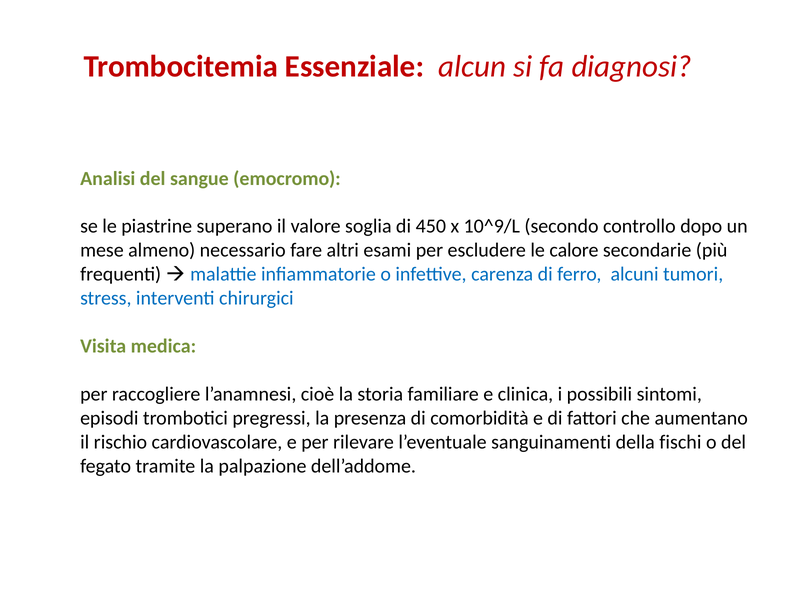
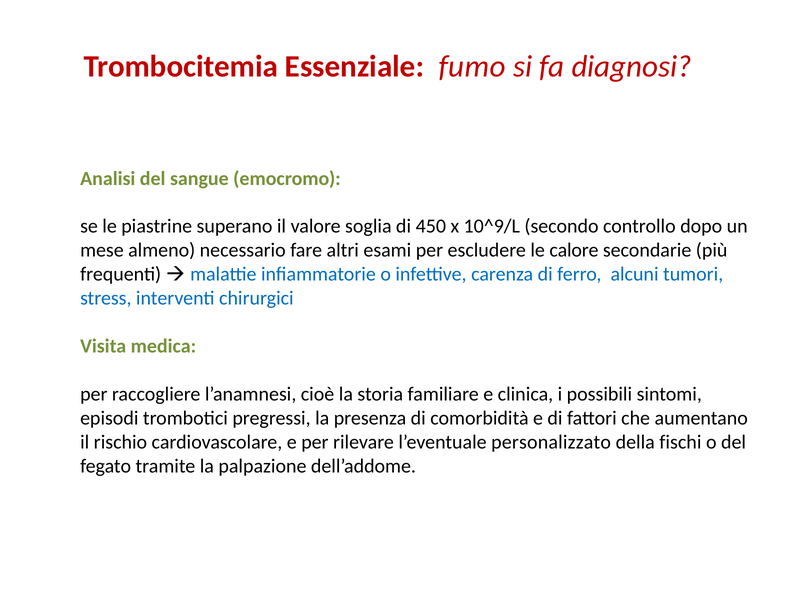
alcun: alcun -> fumo
sanguinamenti: sanguinamenti -> personalizzato
